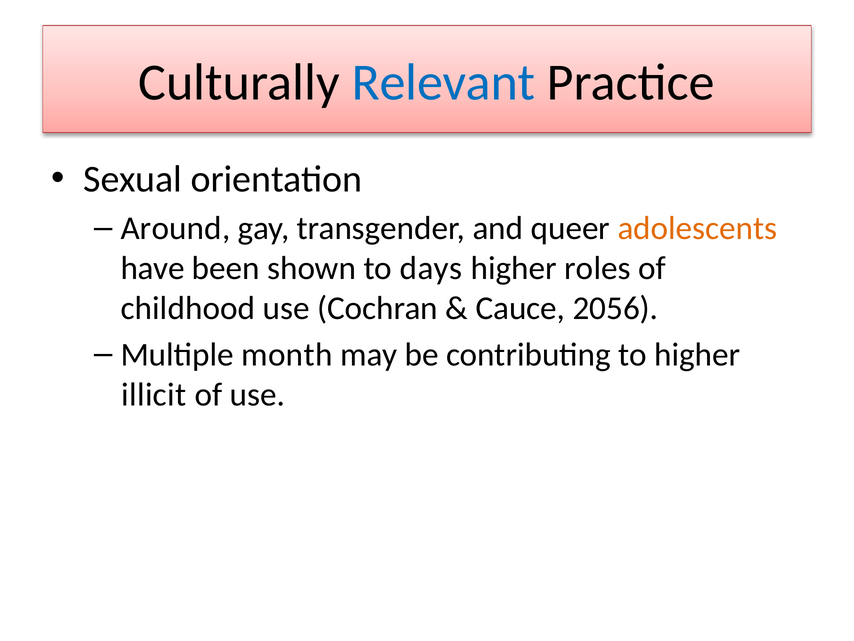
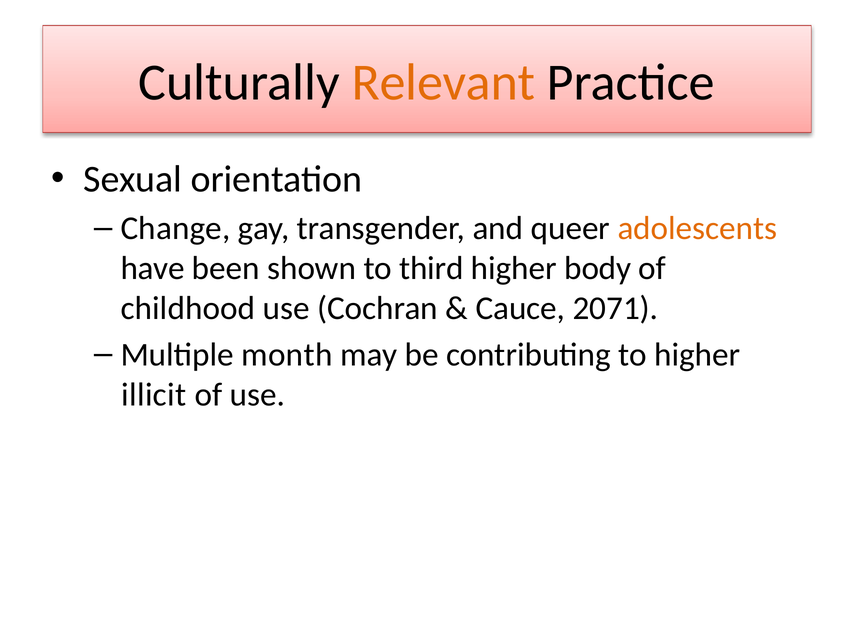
Relevant colour: blue -> orange
Around: Around -> Change
days: days -> third
roles: roles -> body
2056: 2056 -> 2071
